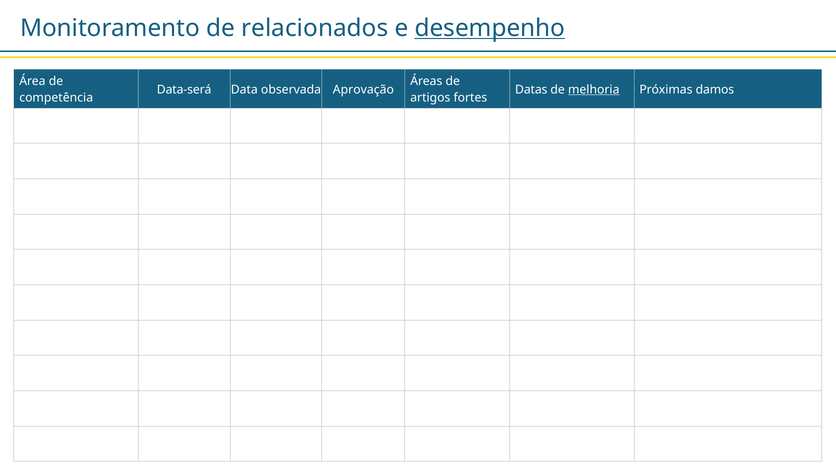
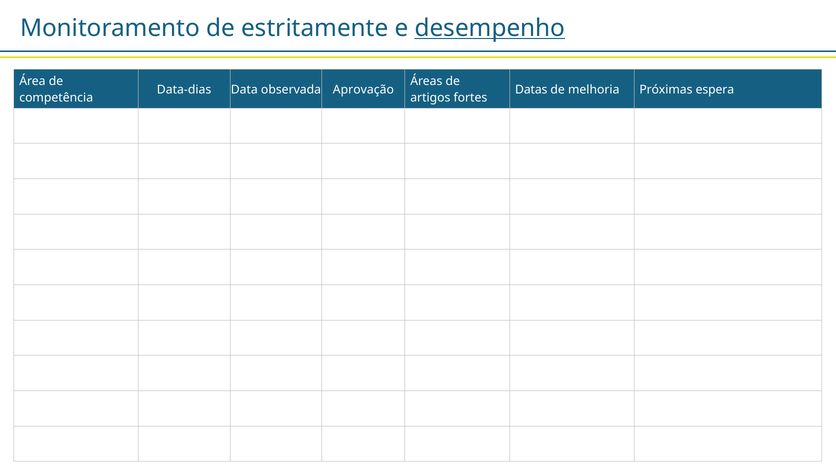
relacionados: relacionados -> estritamente
Data-será: Data-será -> Data-dias
melhoria underline: present -> none
damos: damos -> espera
